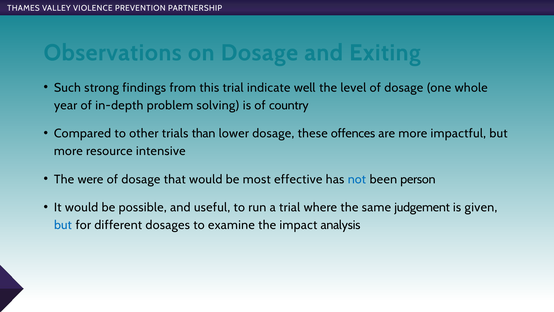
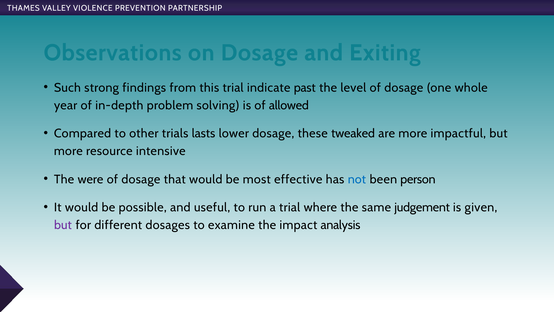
well: well -> past
country: country -> allowed
than: than -> lasts
offences: offences -> tweaked
but at (63, 225) colour: blue -> purple
